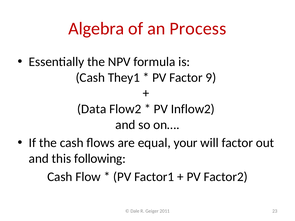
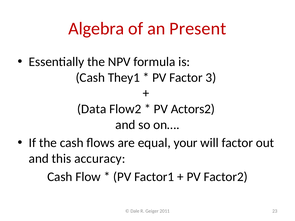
Process: Process -> Present
9: 9 -> 3
Inflow2: Inflow2 -> Actors2
following: following -> accuracy
